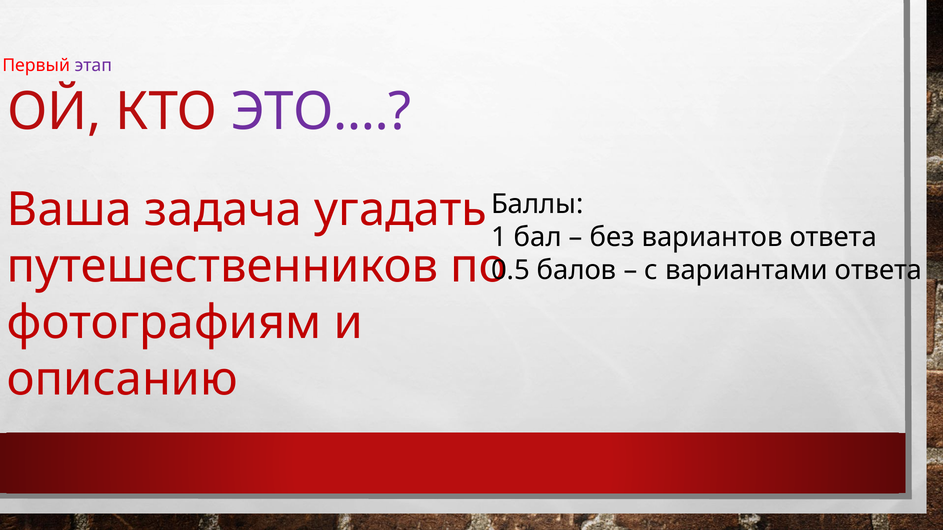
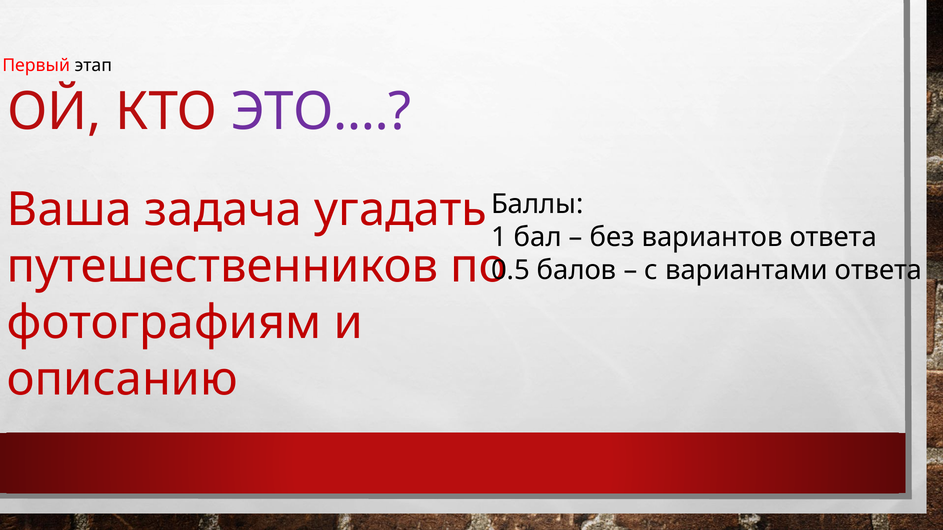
этап colour: purple -> black
